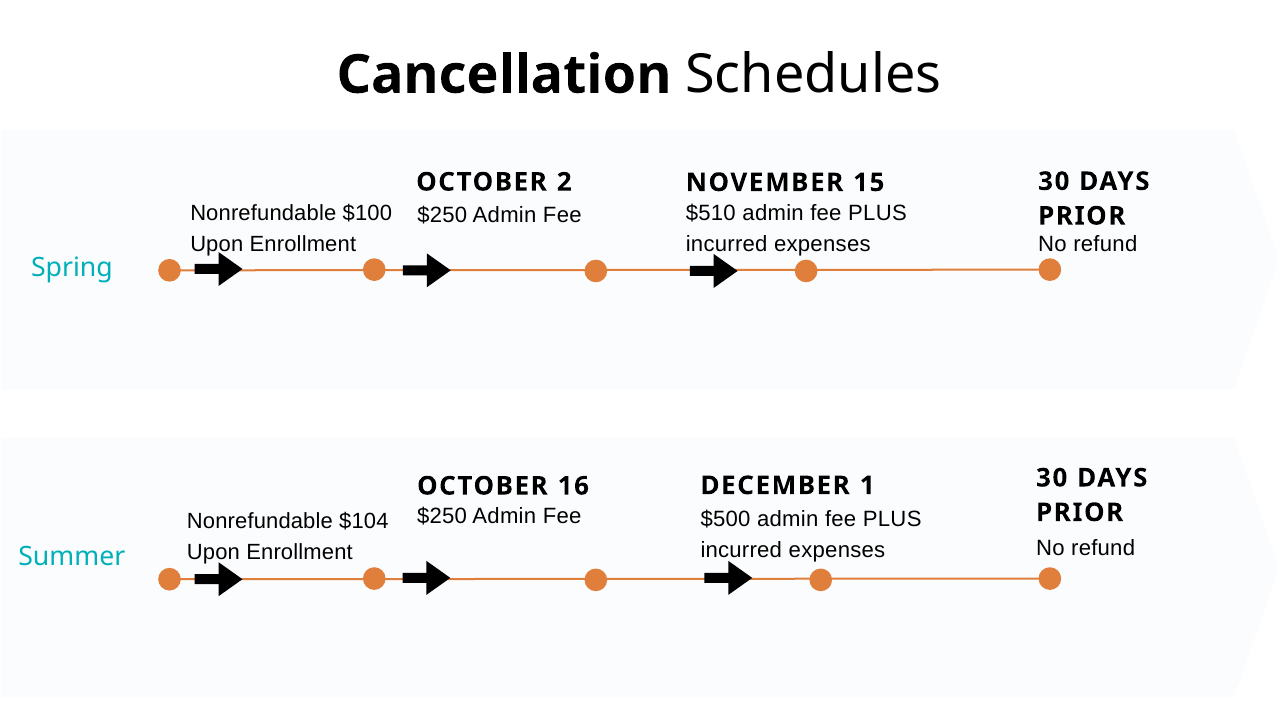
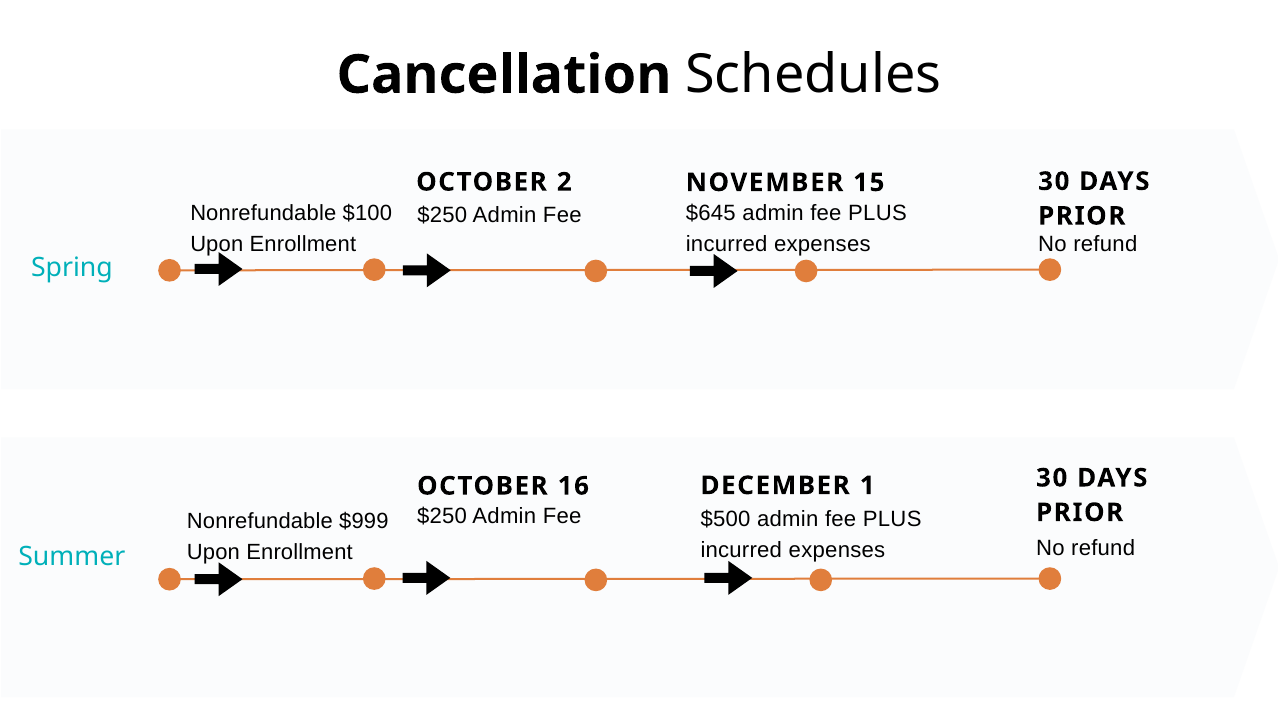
$510: $510 -> $645
$104: $104 -> $999
